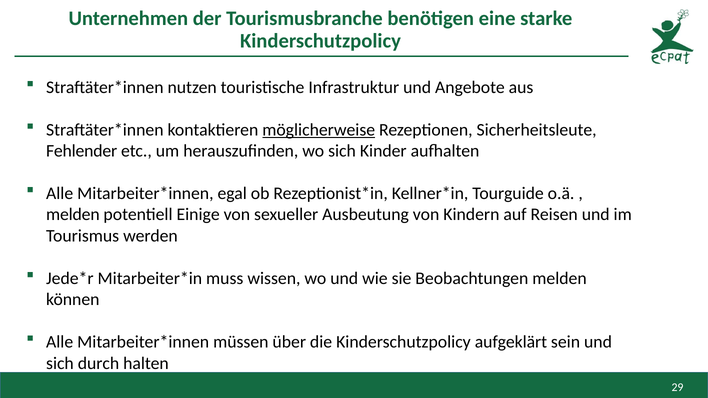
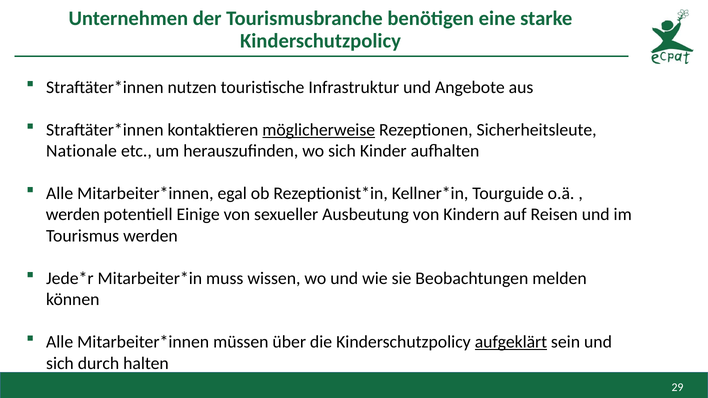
Fehlender: Fehlender -> Nationale
melden at (73, 215): melden -> werden
aufgeklärt underline: none -> present
